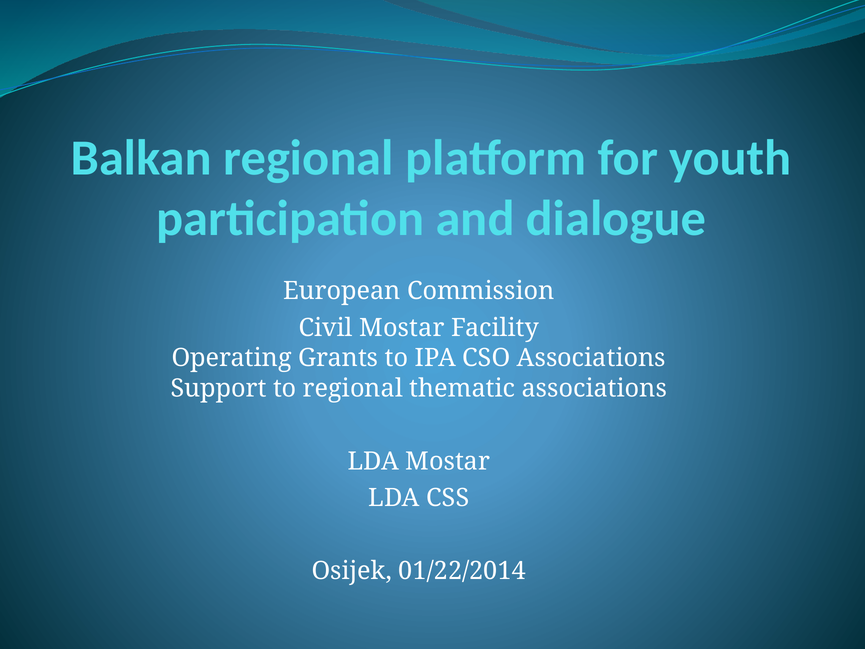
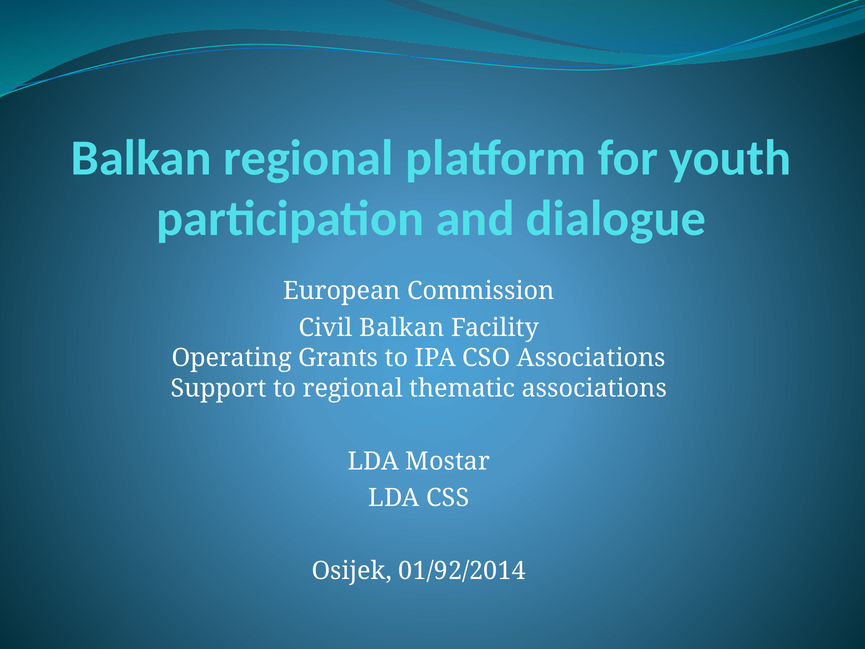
Civil Mostar: Mostar -> Balkan
01/22/2014: 01/22/2014 -> 01/92/2014
